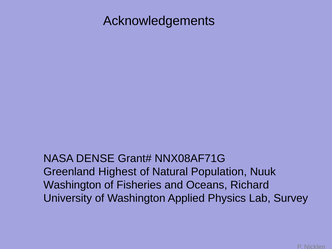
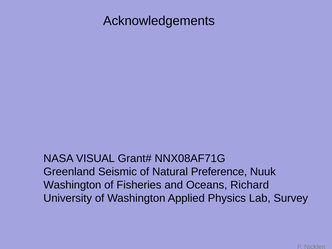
DENSE: DENSE -> VISUAL
Highest: Highest -> Seismic
Population: Population -> Preference
